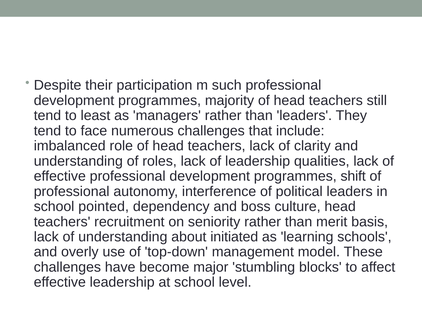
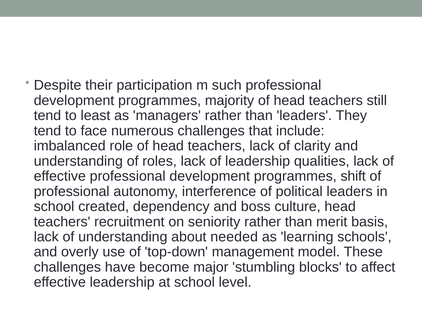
pointed: pointed -> created
initiated: initiated -> needed
